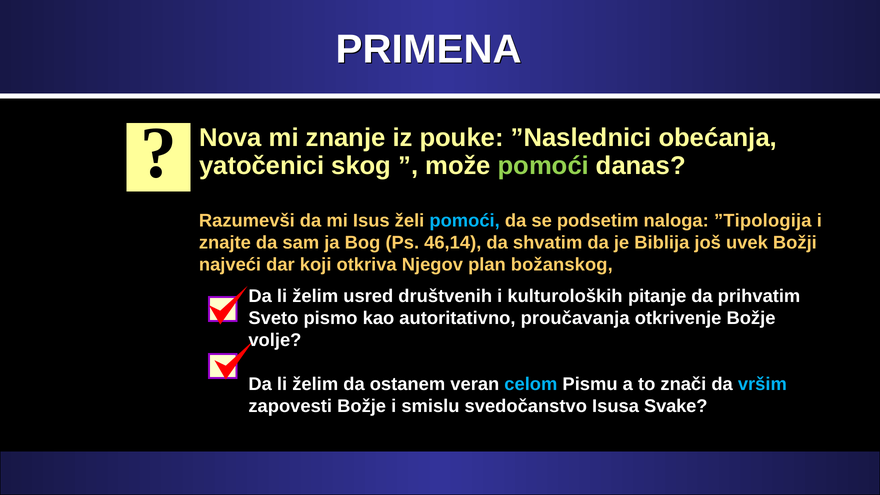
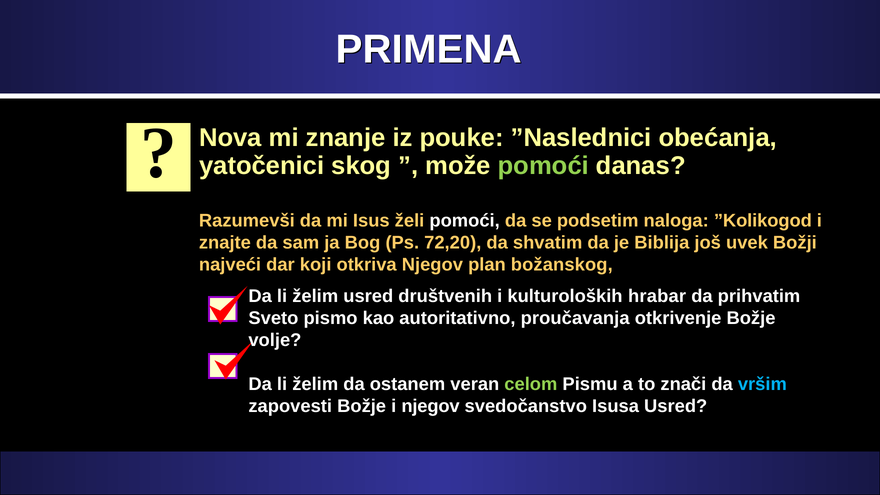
pomoći at (465, 221) colour: light blue -> white
”Tipologija: ”Tipologija -> ”Kolikogod
46,14: 46,14 -> 72,20
pitanje: pitanje -> hrabar
celom colour: light blue -> light green
i smislu: smislu -> njegov
Isusa Svake: Svake -> Usred
